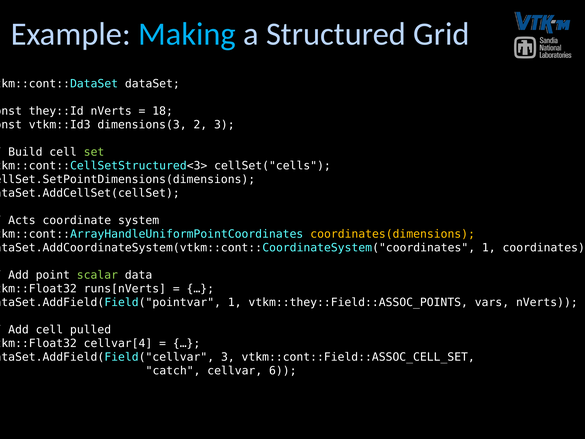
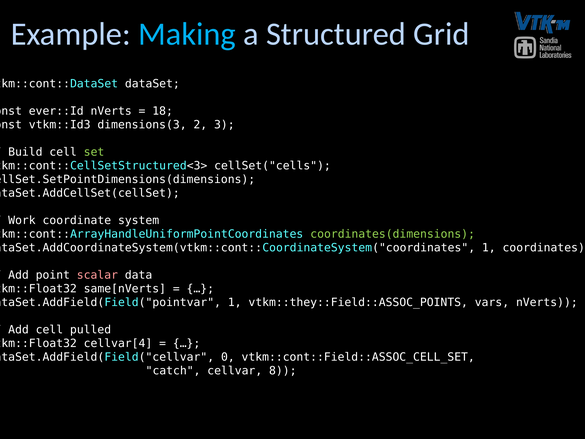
they::Id: they::Id -> ever::Id
Acts: Acts -> Work
coordinates(dimensions colour: yellow -> light green
scalar colour: light green -> pink
runs[nVerts: runs[nVerts -> same[nVerts
3 at (228, 357): 3 -> 0
6: 6 -> 8
